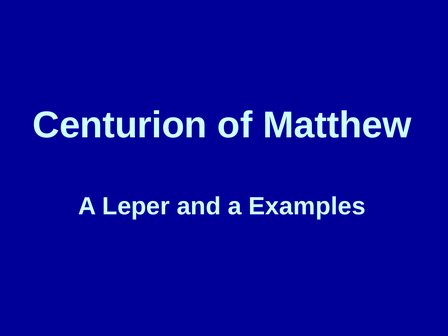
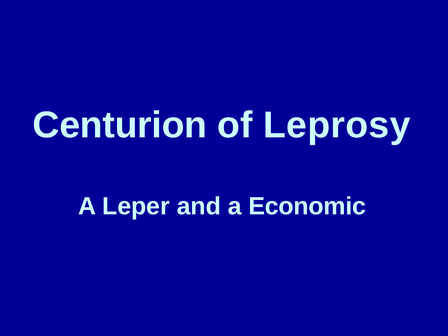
Matthew: Matthew -> Leprosy
Examples: Examples -> Economic
